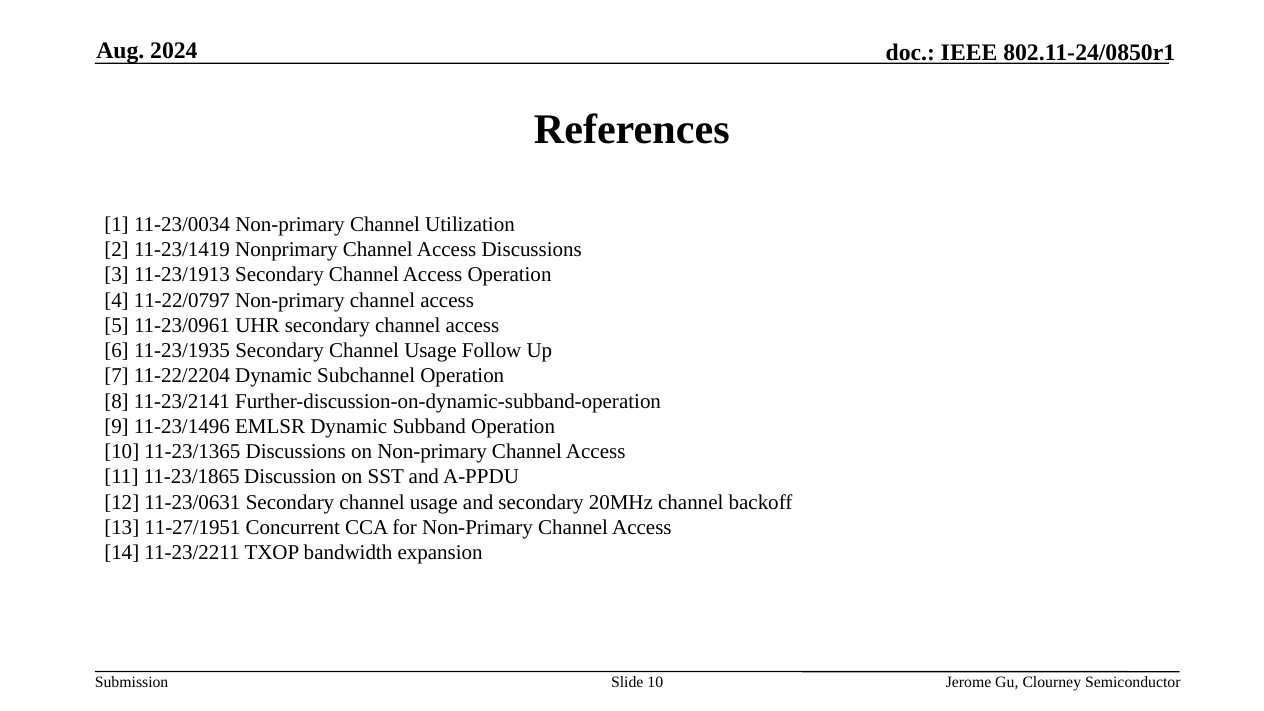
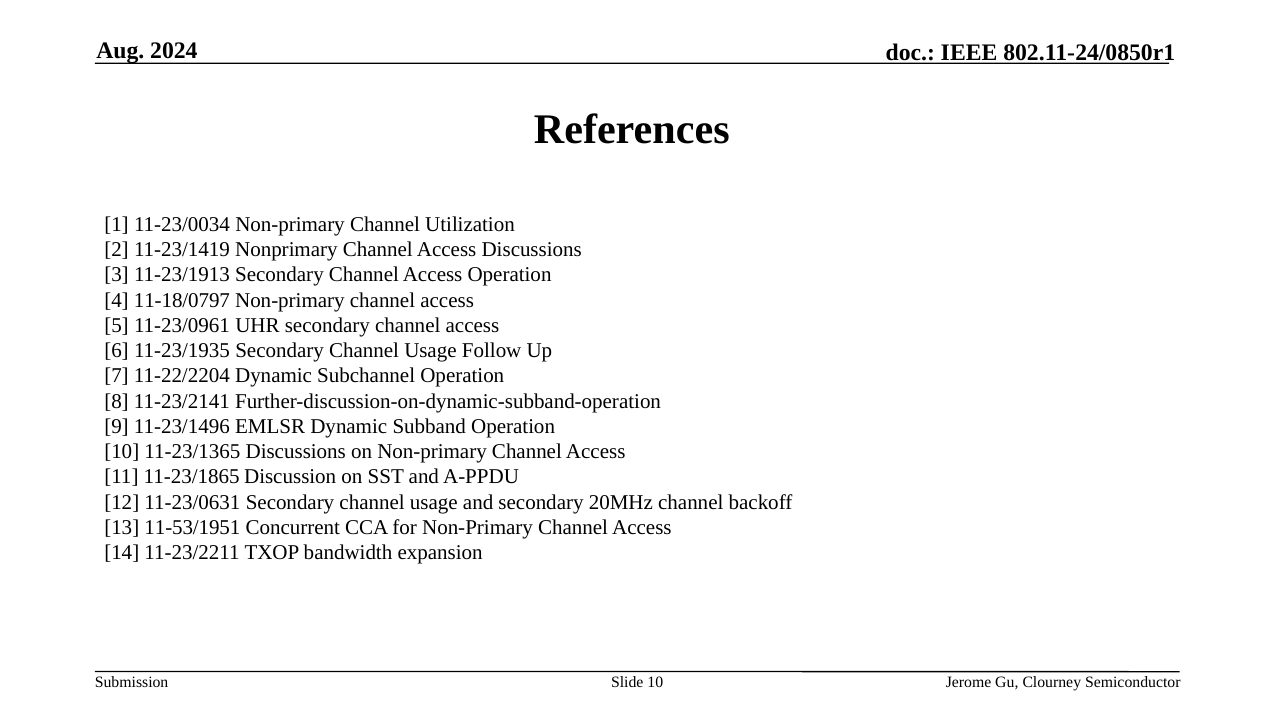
11-22/0797: 11-22/0797 -> 11-18/0797
11-27/1951: 11-27/1951 -> 11-53/1951
